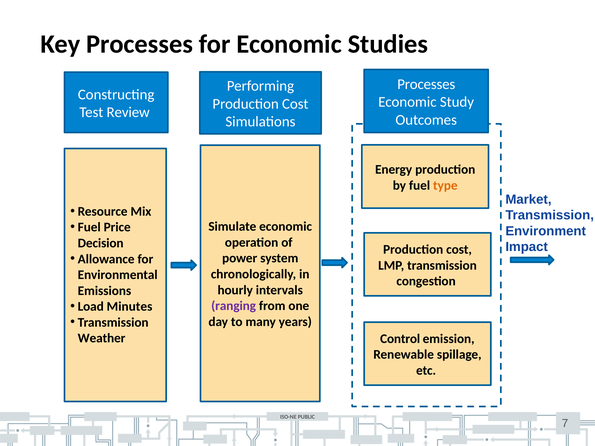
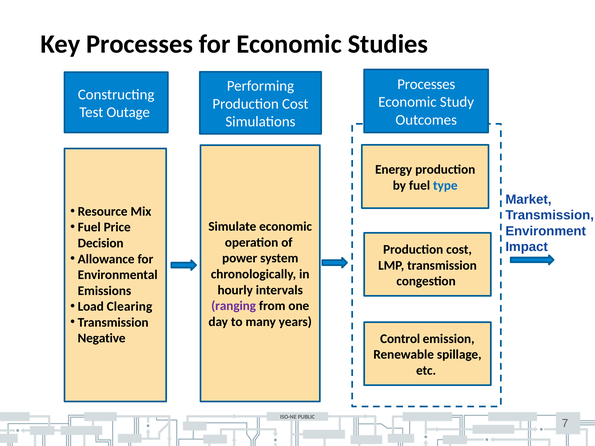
Review: Review -> Outage
type colour: orange -> blue
Minutes: Minutes -> Clearing
Weather: Weather -> Negative
